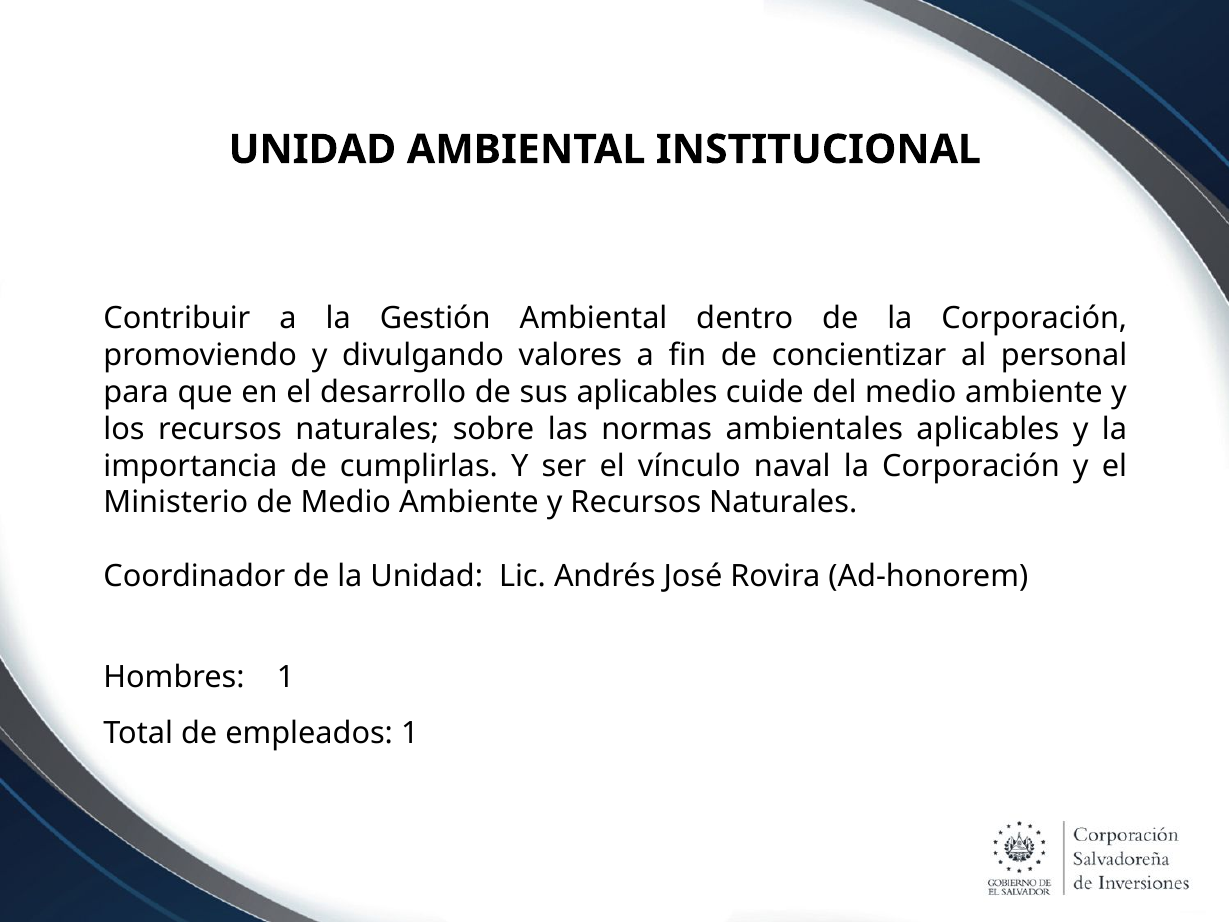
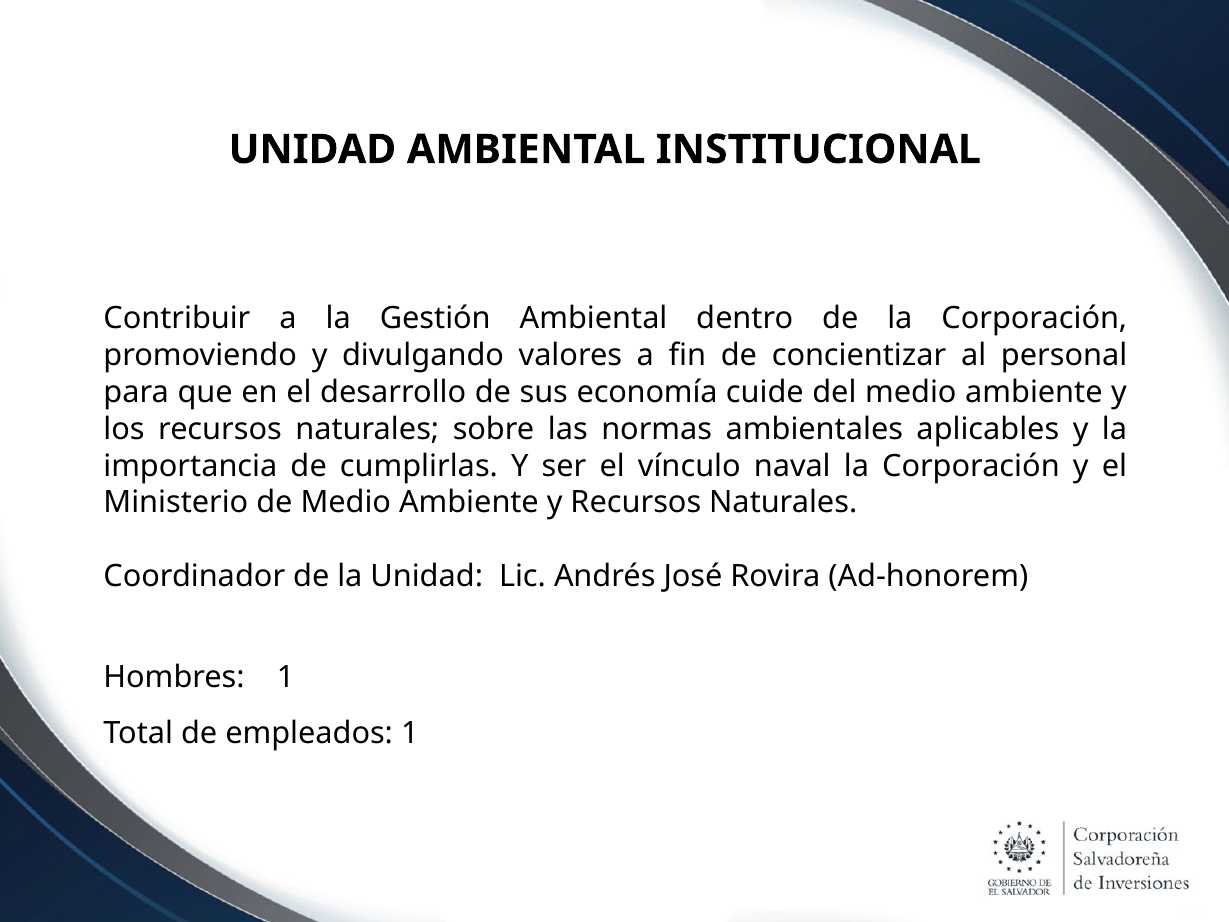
sus aplicables: aplicables -> economía
